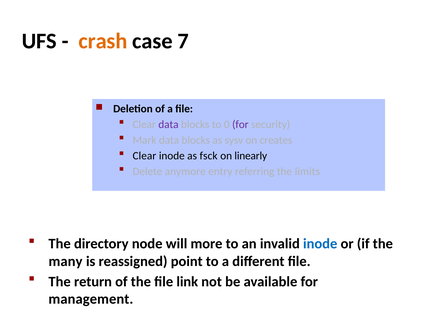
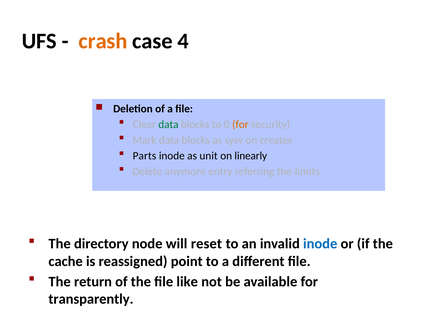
7: 7 -> 4
data at (168, 124) colour: purple -> green
for at (240, 124) colour: purple -> orange
Clear at (144, 155): Clear -> Parts
fsck: fsck -> unit
more: more -> reset
many: many -> cache
link: link -> like
management: management -> transparently
